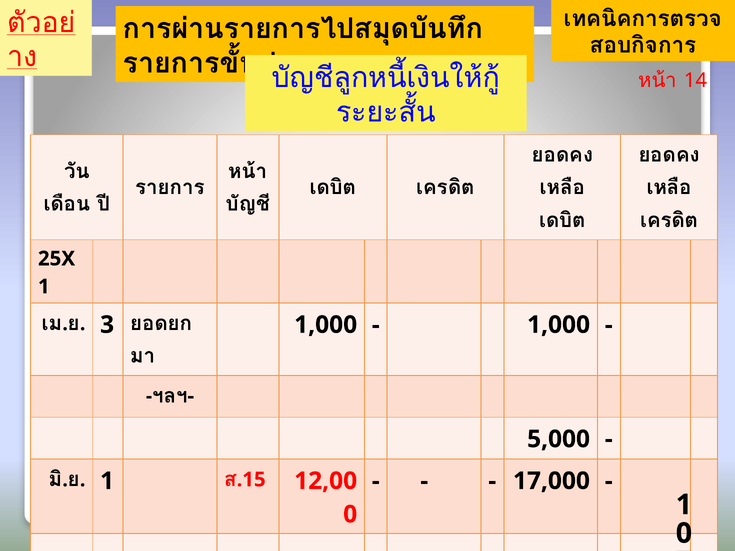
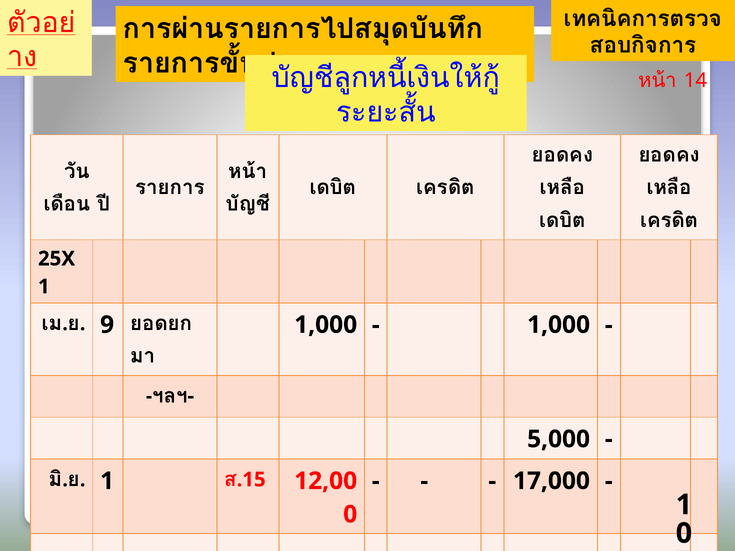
3: 3 -> 9
